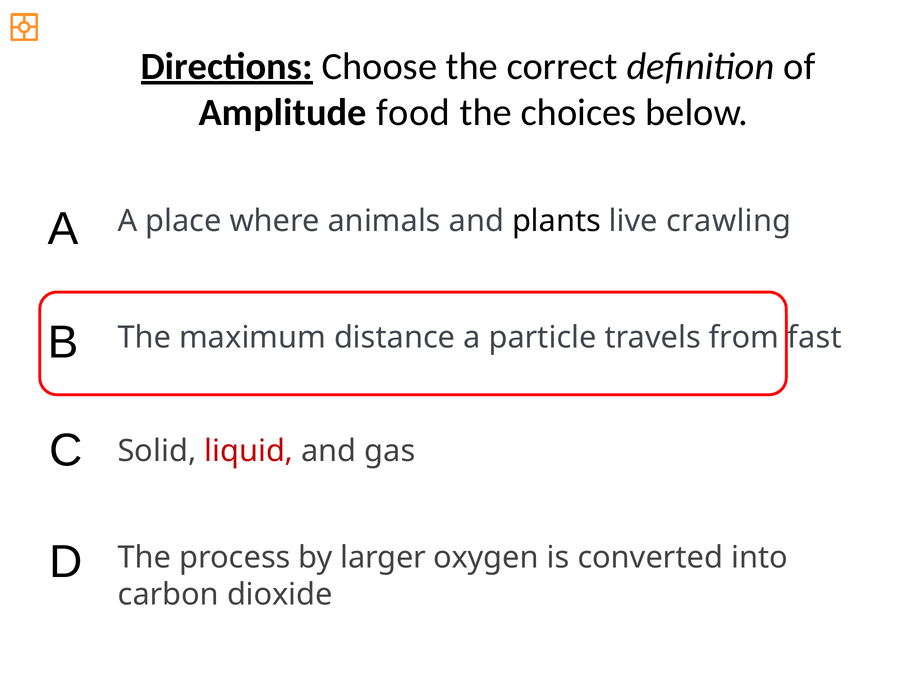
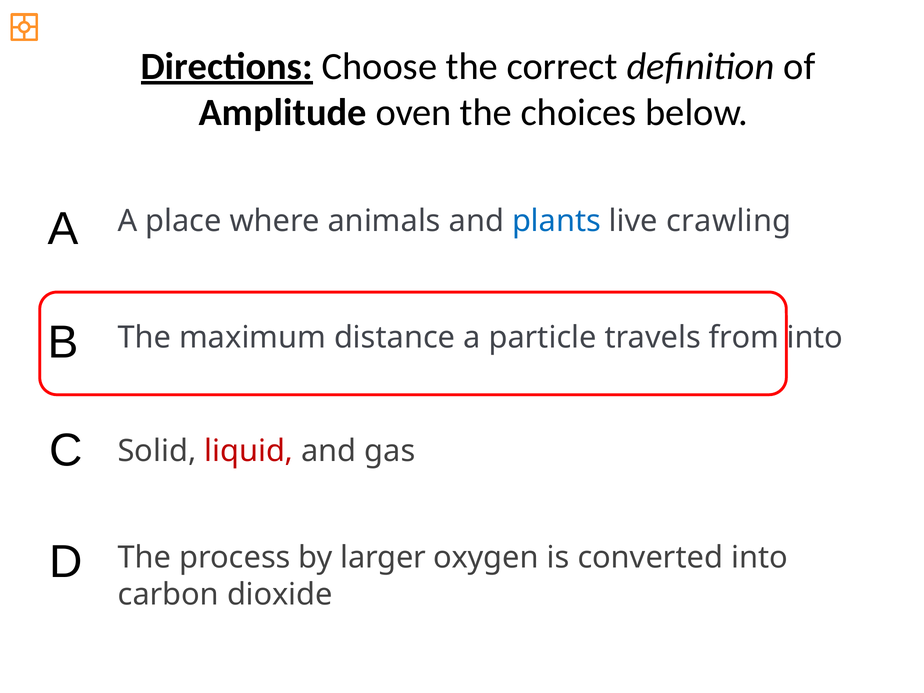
food: food -> oven
plants colour: black -> blue
from fast: fast -> into
